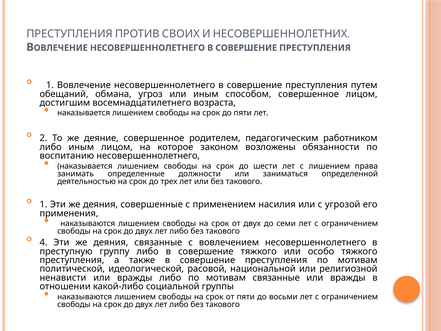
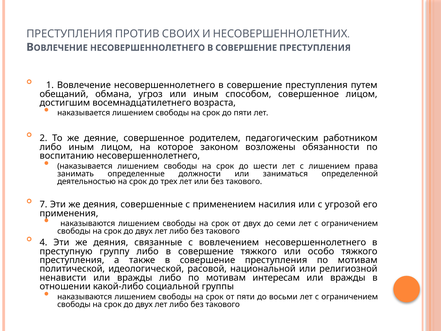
1 at (43, 204): 1 -> 7
мотивам связанные: связанные -> интересам
